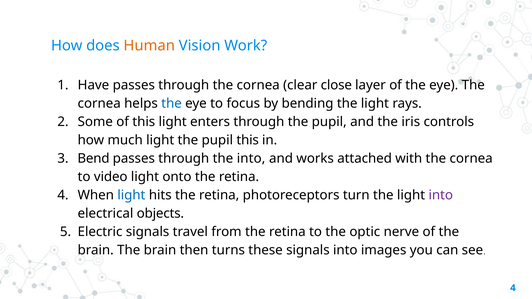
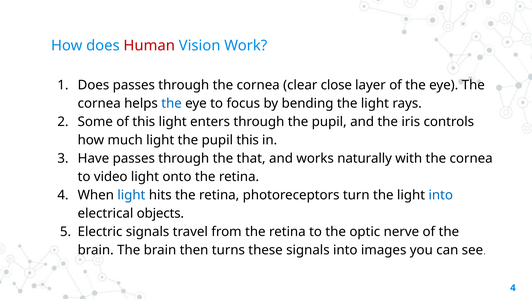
Human colour: orange -> red
Have at (93, 85): Have -> Does
Bend: Bend -> Have
the into: into -> that
attached: attached -> naturally
into at (441, 195) colour: purple -> blue
